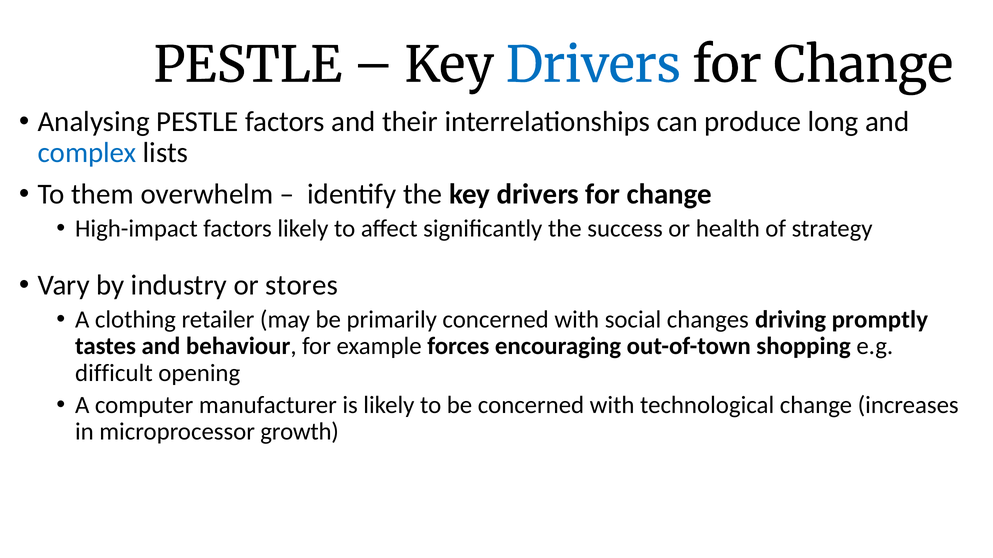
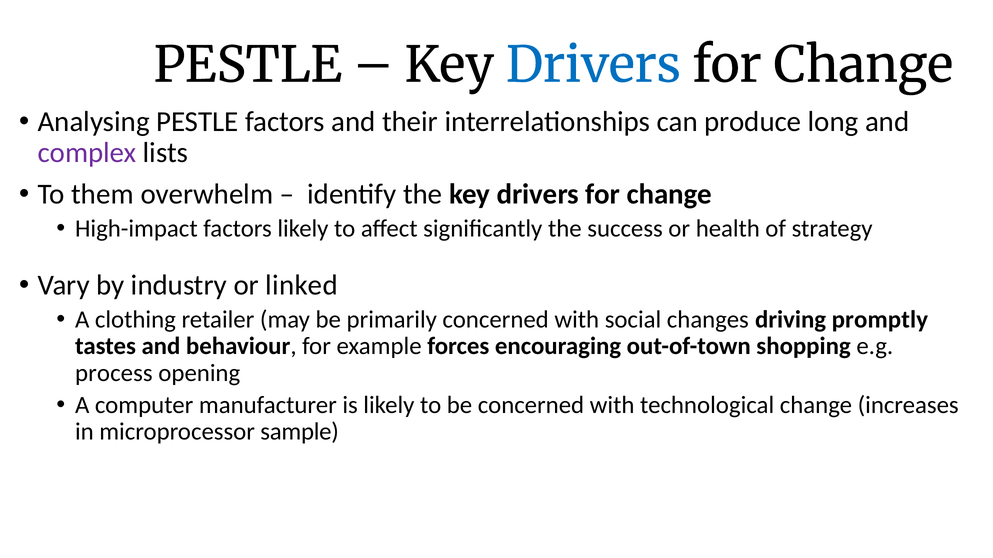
complex colour: blue -> purple
stores: stores -> linked
difficult: difficult -> process
growth: growth -> sample
